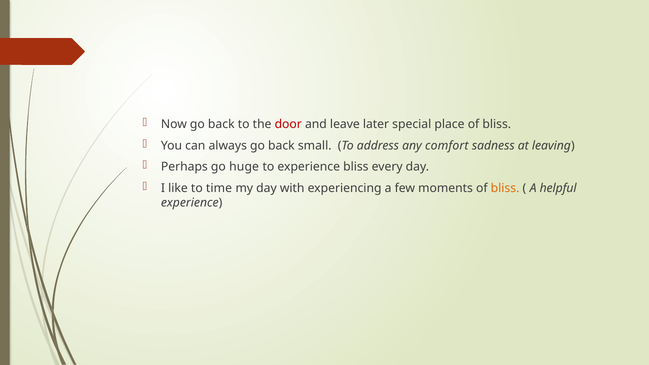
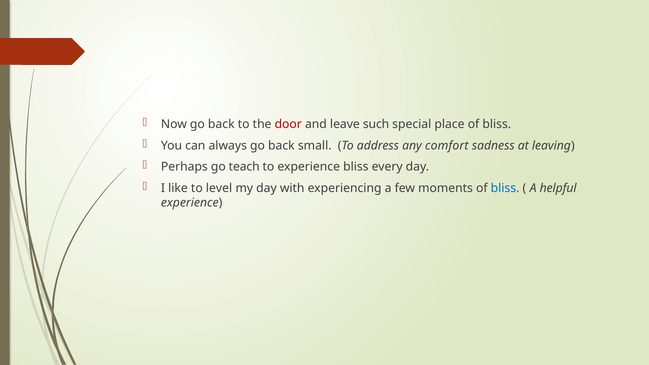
later: later -> such
huge: huge -> teach
time: time -> level
bliss at (505, 188) colour: orange -> blue
